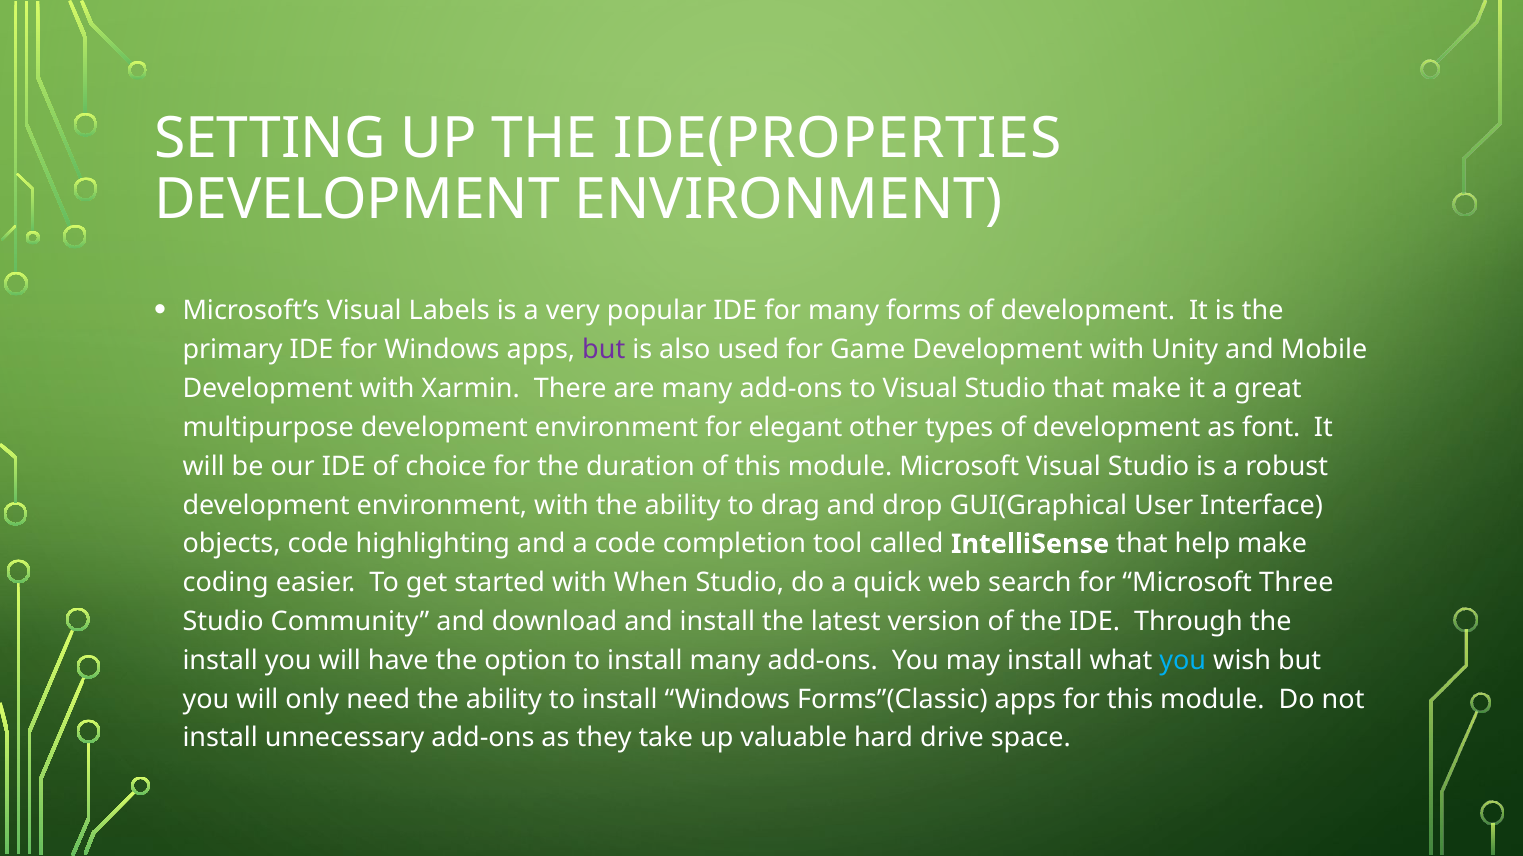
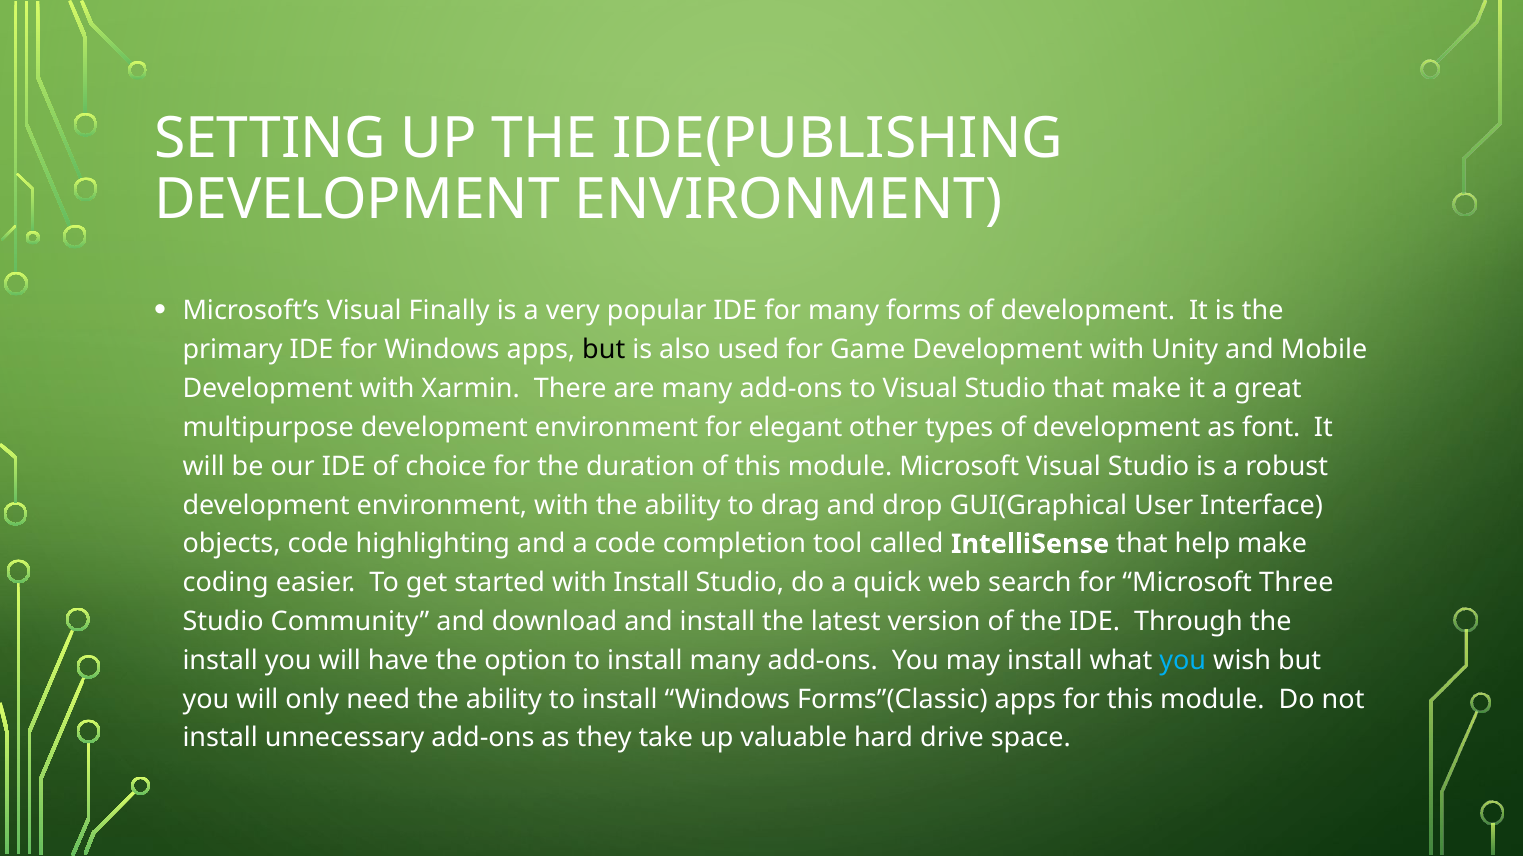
IDE(PROPERTIES: IDE(PROPERTIES -> IDE(PUBLISHING
Labels: Labels -> Finally
but at (604, 350) colour: purple -> black
with When: When -> Install
